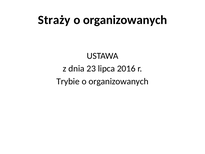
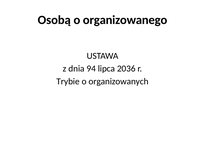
Straży: Straży -> Osobą
organizowanych at (125, 20): organizowanych -> organizowanego
23: 23 -> 94
2016: 2016 -> 2036
